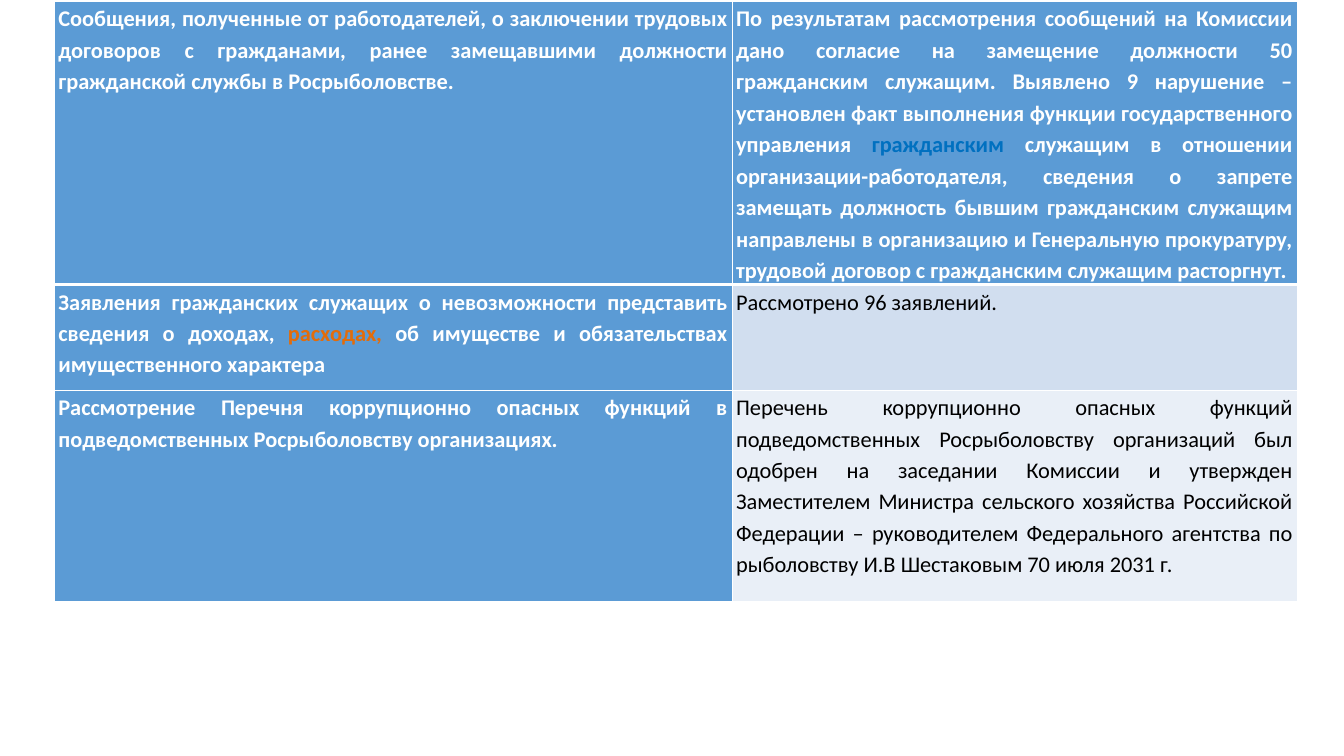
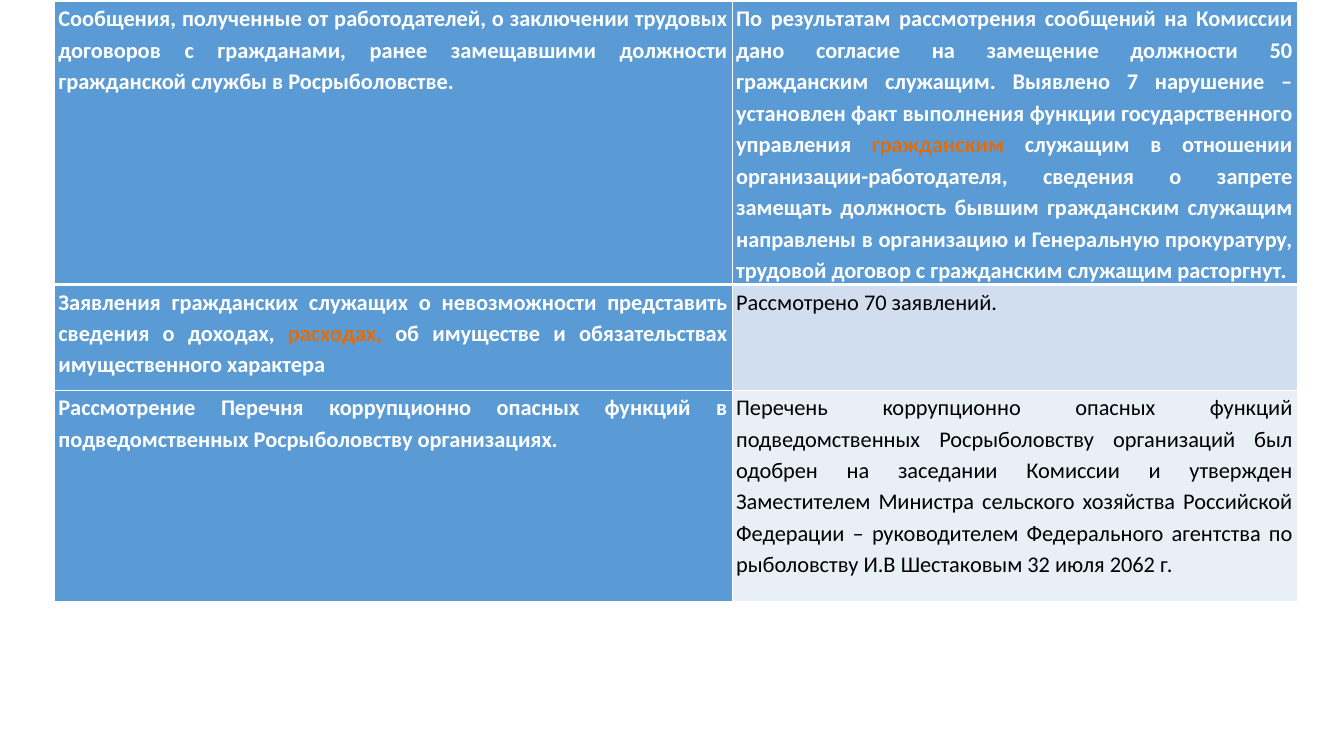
9: 9 -> 7
гражданским at (938, 145) colour: blue -> orange
96: 96 -> 70
70: 70 -> 32
2031: 2031 -> 2062
